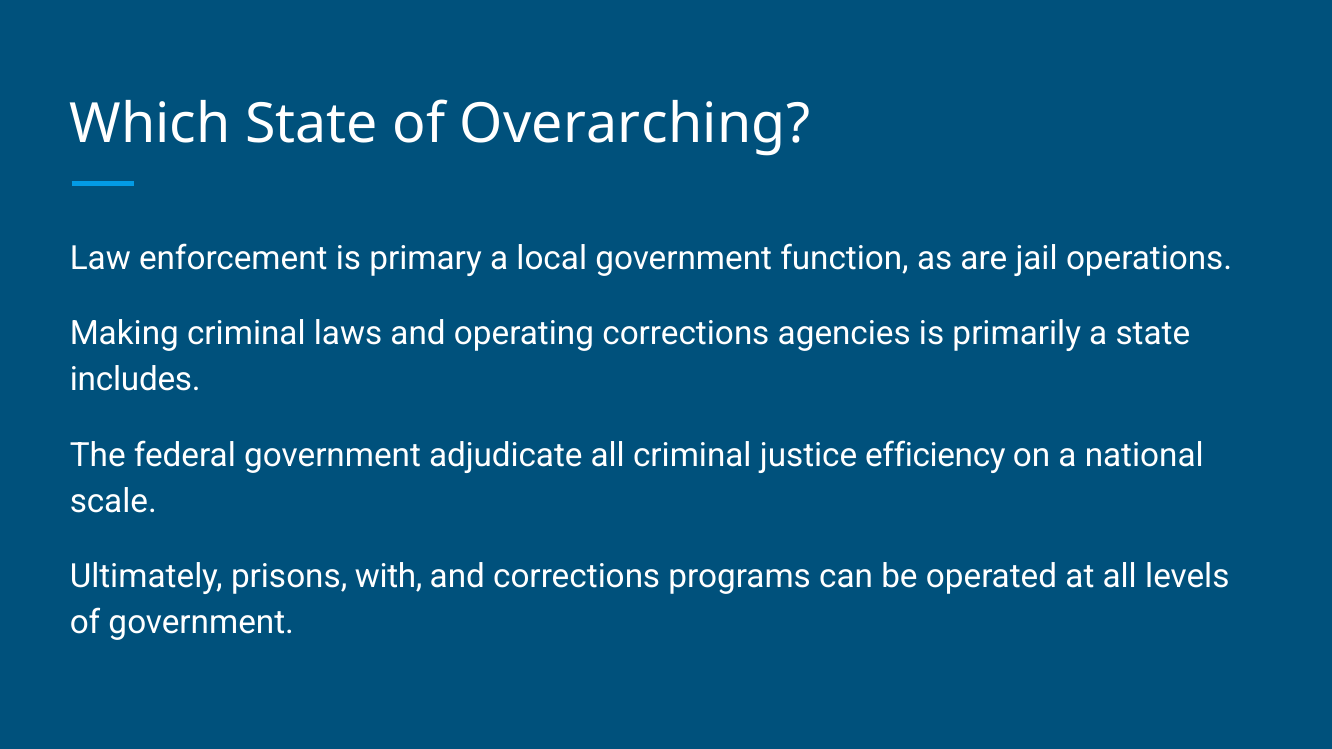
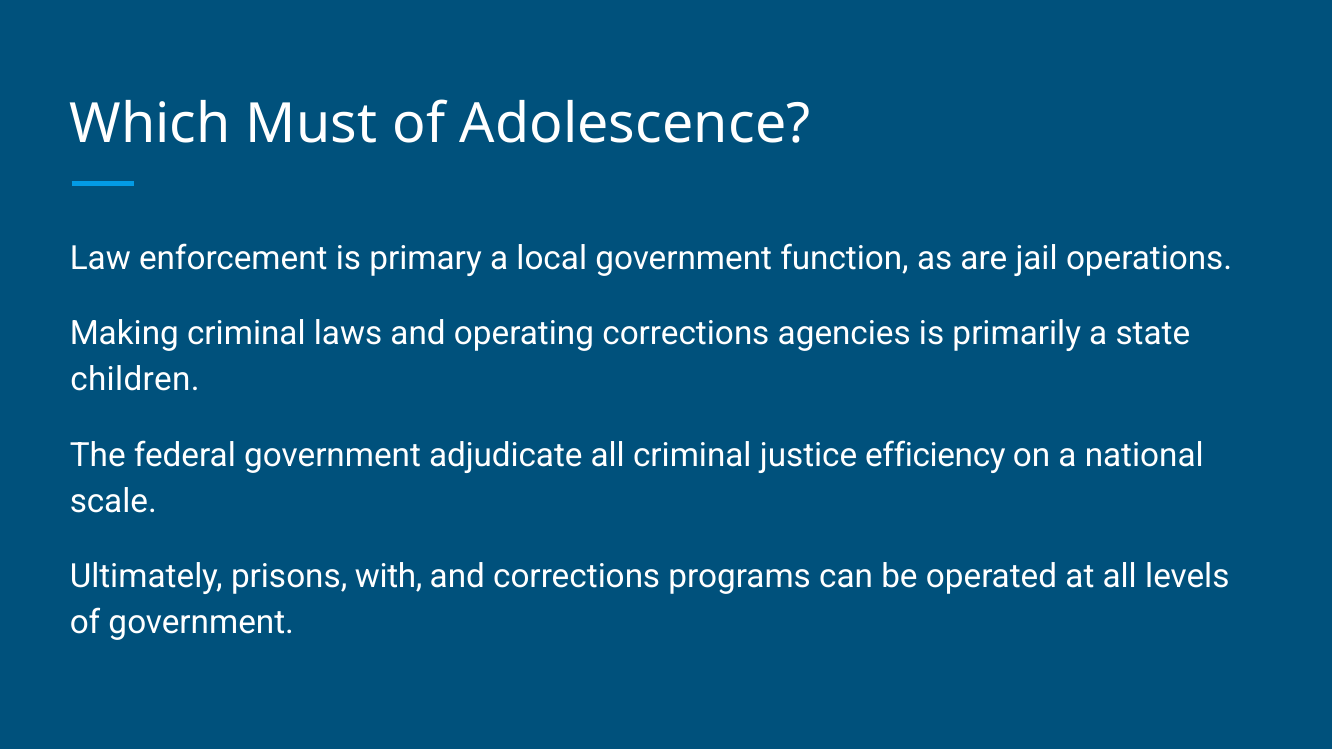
Which State: State -> Must
Overarching: Overarching -> Adolescence
includes: includes -> children
